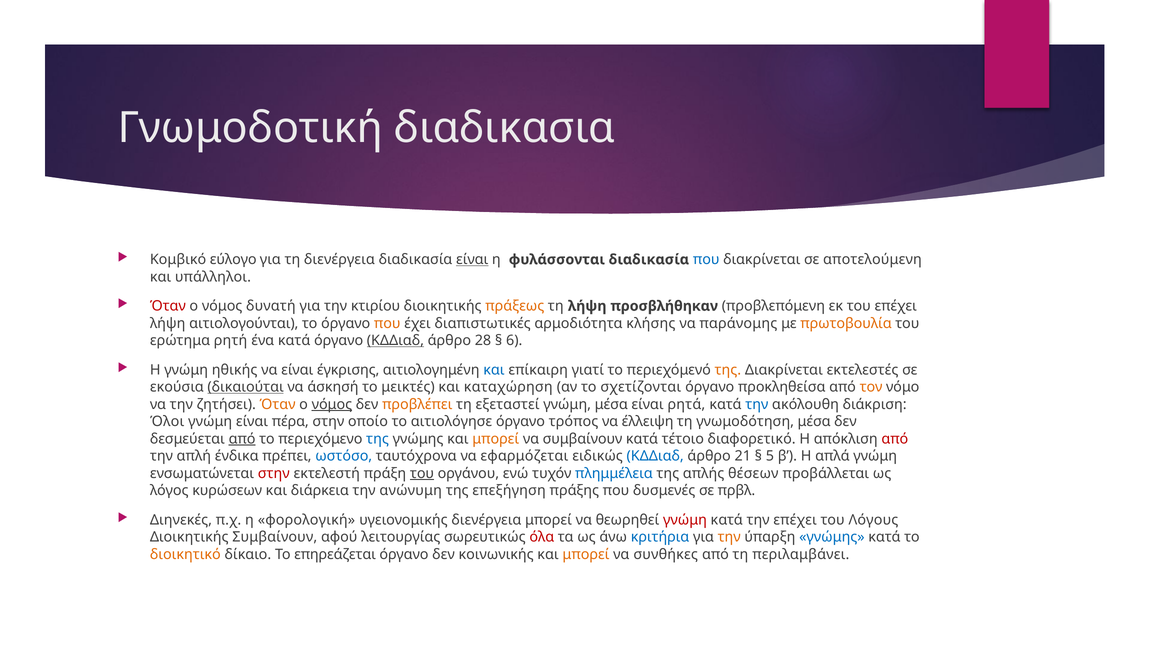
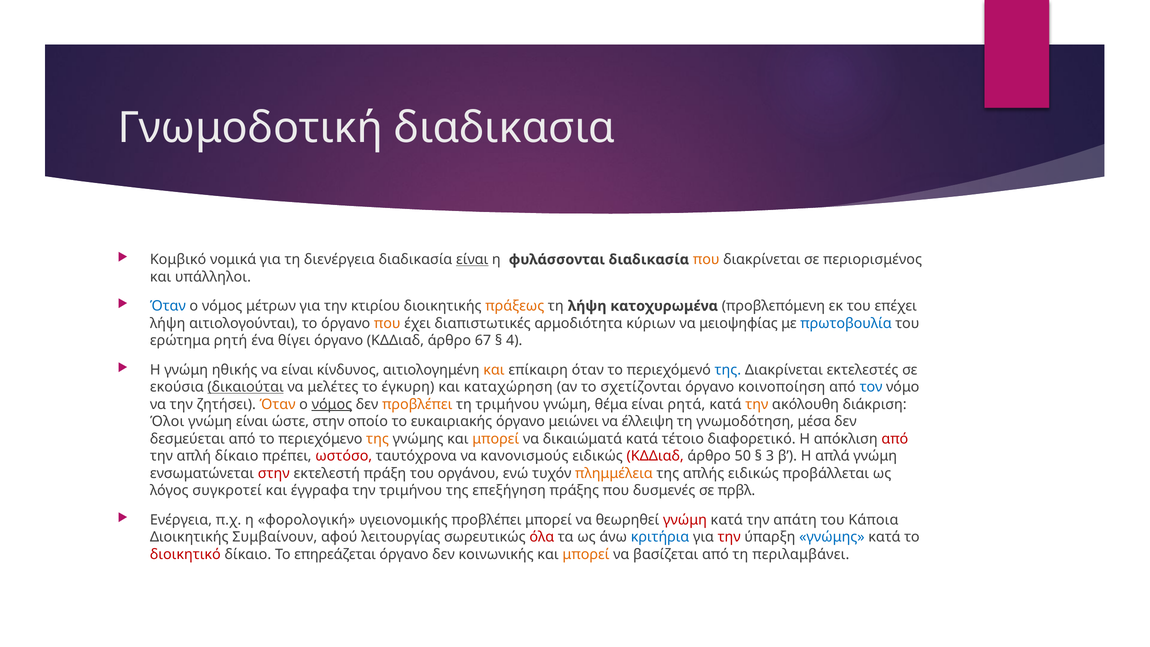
εύλογο: εύλογο -> νομικά
που at (706, 260) colour: blue -> orange
αποτελούμενη: αποτελούμενη -> περιορισμένος
Όταν at (168, 306) colour: red -> blue
δυνατή: δυνατή -> μέτρων
προσβλήθηκαν: προσβλήθηκαν -> κατοχυρωμένα
κλήσης: κλήσης -> κύριων
παράνομης: παράνομης -> μειοψηφίας
πρωτοβουλία colour: orange -> blue
ένα κατά: κατά -> θίγει
ΚΔΔιαδ at (395, 340) underline: present -> none
28: 28 -> 67
6: 6 -> 4
έγκρισης: έγκρισης -> κίνδυνος
και at (494, 370) colour: blue -> orange
επίκαιρη γιατί: γιατί -> όταν
της at (728, 370) colour: orange -> blue
άσκησή: άσκησή -> μελέτες
μεικτές: μεικτές -> έγκυρη
προκληθείσα: προκληθείσα -> κοινοποίηση
τον colour: orange -> blue
τη εξεταστεί: εξεταστεί -> τριμήνου
γνώμη μέσα: μέσα -> θέμα
την at (757, 404) colour: blue -> orange
πέρα: πέρα -> ώστε
αιτιολόγησε: αιτιολόγησε -> ευκαιριακής
τρόπος: τρόπος -> μειώνει
από at (242, 439) underline: present -> none
της at (377, 439) colour: blue -> orange
να συμβαίνουν: συμβαίνουν -> δικαιώματά
απλή ένδικα: ένδικα -> δίκαιο
ωστόσο colour: blue -> red
εφαρμόζεται: εφαρμόζεται -> κανονισμούς
ΚΔΔιαδ at (655, 456) colour: blue -> red
21: 21 -> 50
5: 5 -> 3
του at (422, 473) underline: present -> none
πλημμέλεια colour: blue -> orange
απλής θέσεων: θέσεων -> ειδικώς
κυρώσεων: κυρώσεων -> συγκροτεί
διάρκεια: διάρκεια -> έγγραφα
την ανώνυμη: ανώνυμη -> τριμήνου
Διηνεκές: Διηνεκές -> Ενέργεια
υγειονομικής διενέργεια: διενέργεια -> προβλέπει
την επέχει: επέχει -> απάτη
Λόγους: Λόγους -> Κάποια
την at (729, 537) colour: orange -> red
διοικητικό colour: orange -> red
συνθήκες: συνθήκες -> βασίζεται
